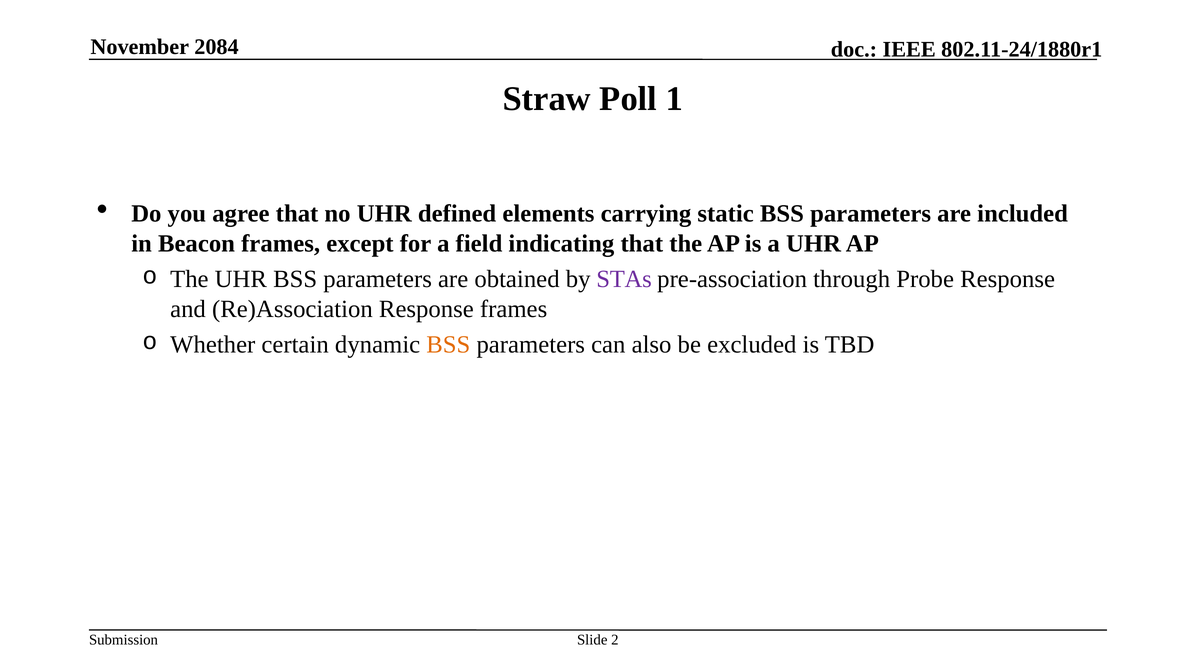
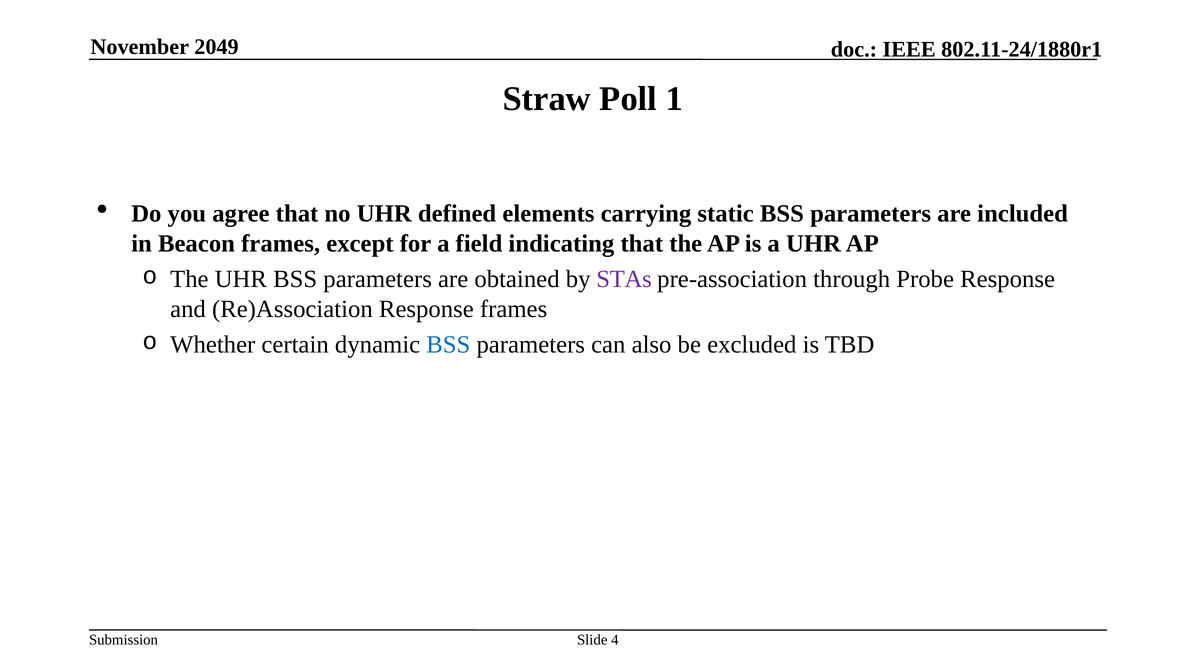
2084: 2084 -> 2049
BSS at (448, 345) colour: orange -> blue
2: 2 -> 4
